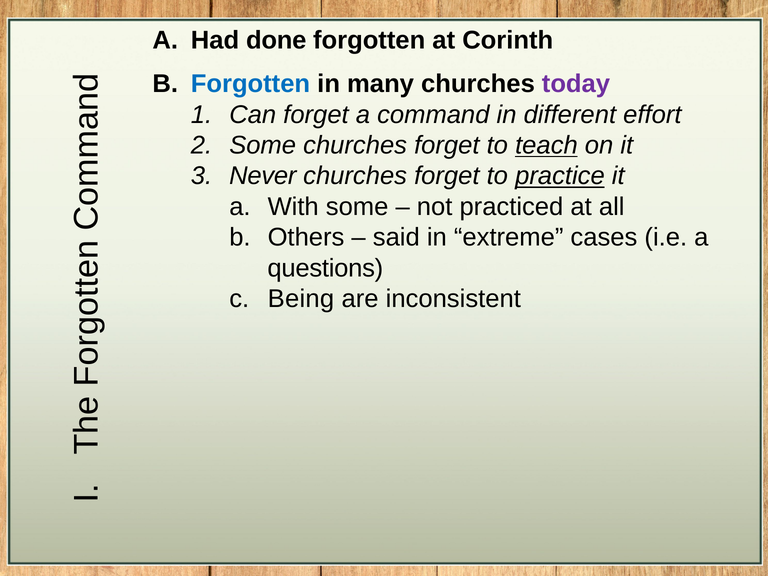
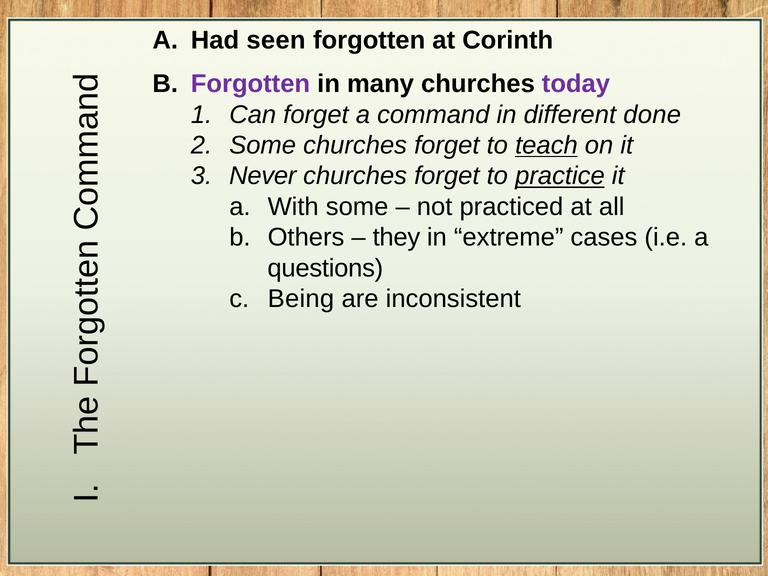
done: done -> seen
Forgotten at (250, 84) colour: blue -> purple
effort: effort -> done
said: said -> they
